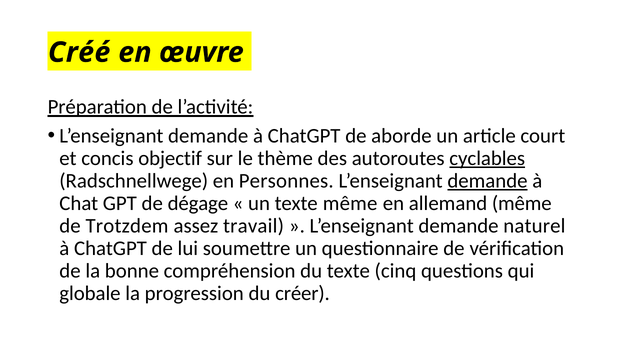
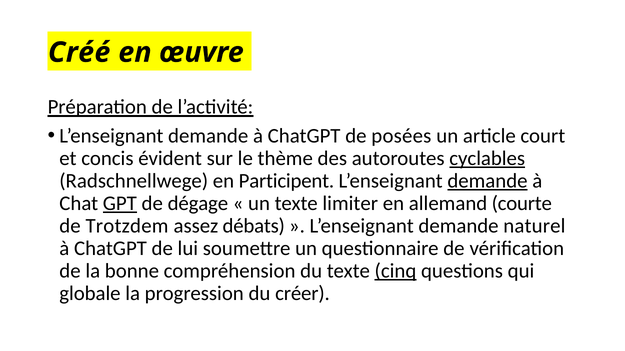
aborde: aborde -> posées
objectif: objectif -> évident
Personnes: Personnes -> Participent
GPT underline: none -> present
texte même: même -> limiter
allemand même: même -> courte
travail: travail -> débats
cinq underline: none -> present
